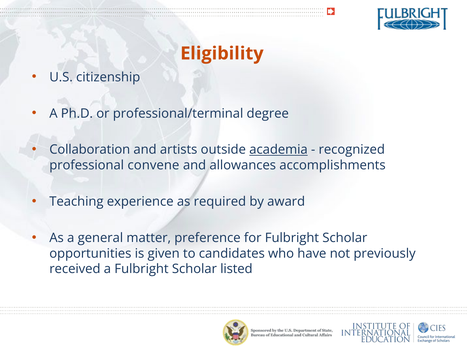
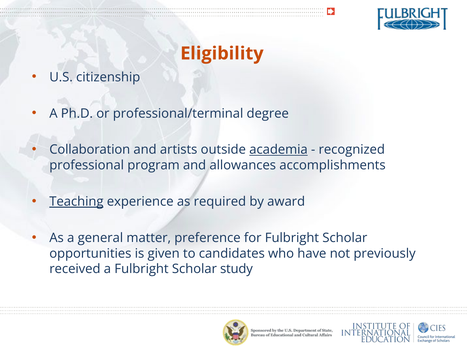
convene: convene -> program
Teaching underline: none -> present
listed: listed -> study
